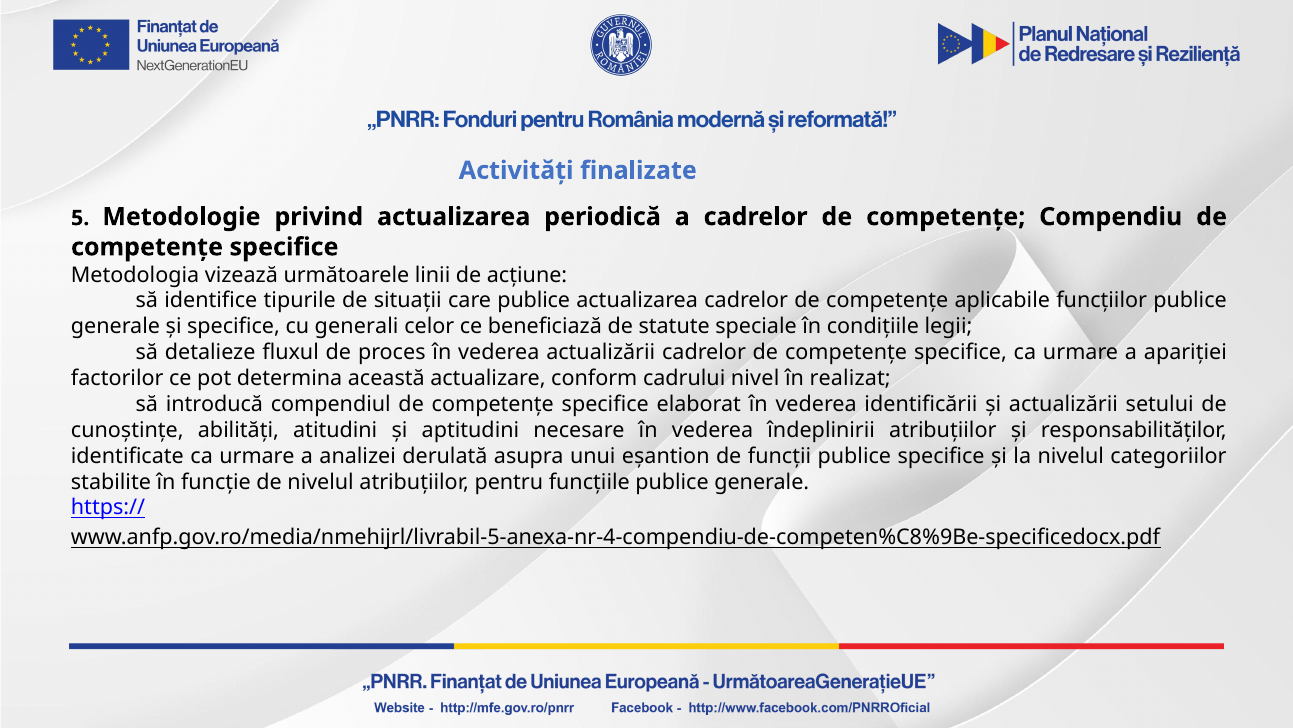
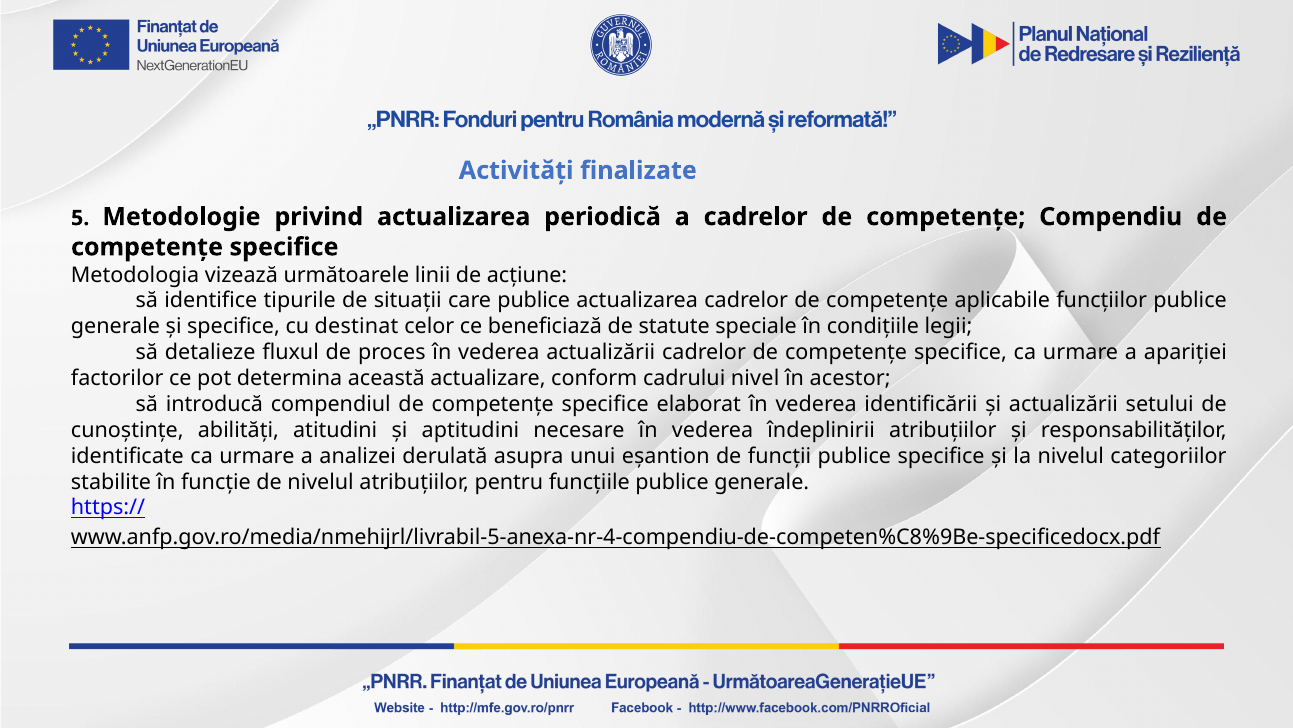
generali: generali -> destinat
realizat: realizat -> acestor
